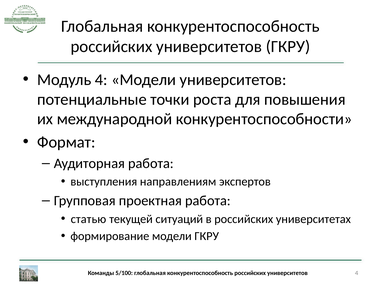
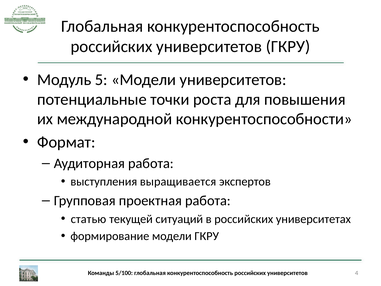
Модуль 4: 4 -> 5
направлениям: направлениям -> выращивается
